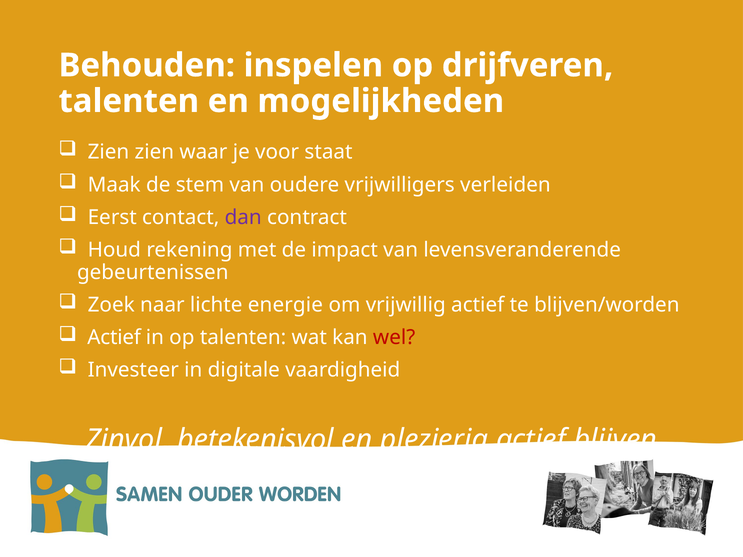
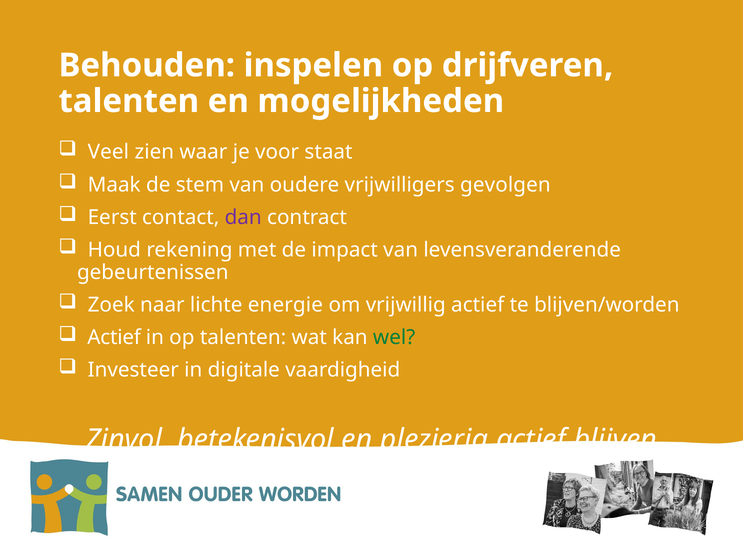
Zien at (108, 152): Zien -> Veel
verleiden: verleiden -> gevolgen
wel colour: red -> green
